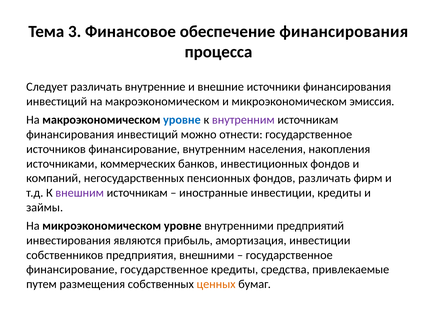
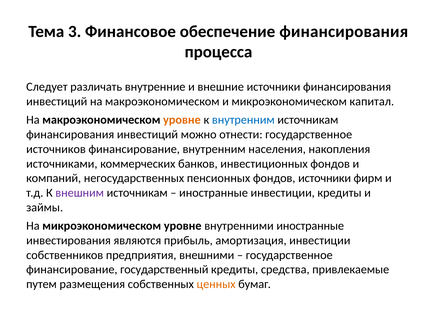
эмиссия: эмиссия -> капитал
уровне at (182, 120) colour: blue -> orange
внутренним at (243, 120) colour: purple -> blue
фондов различать: различать -> источники
внутренними предприятий: предприятий -> иностранные
финансирование государственное: государственное -> государственный
